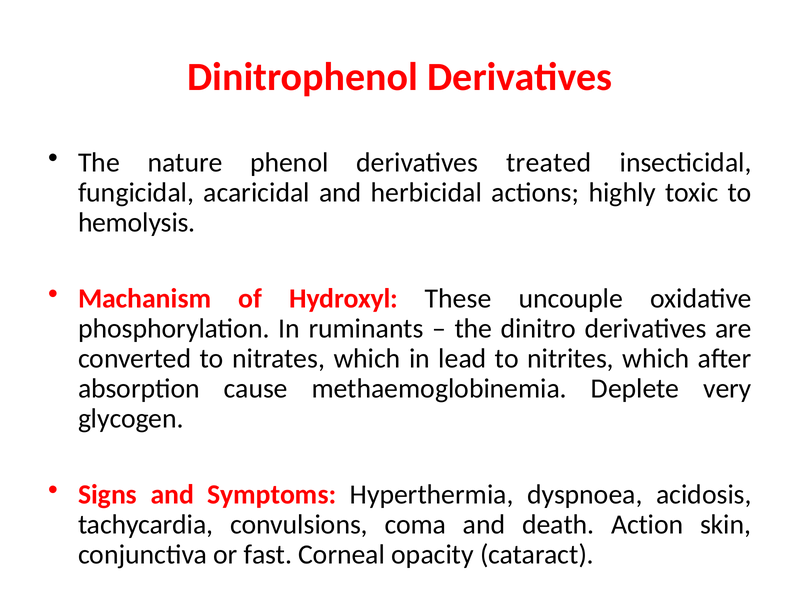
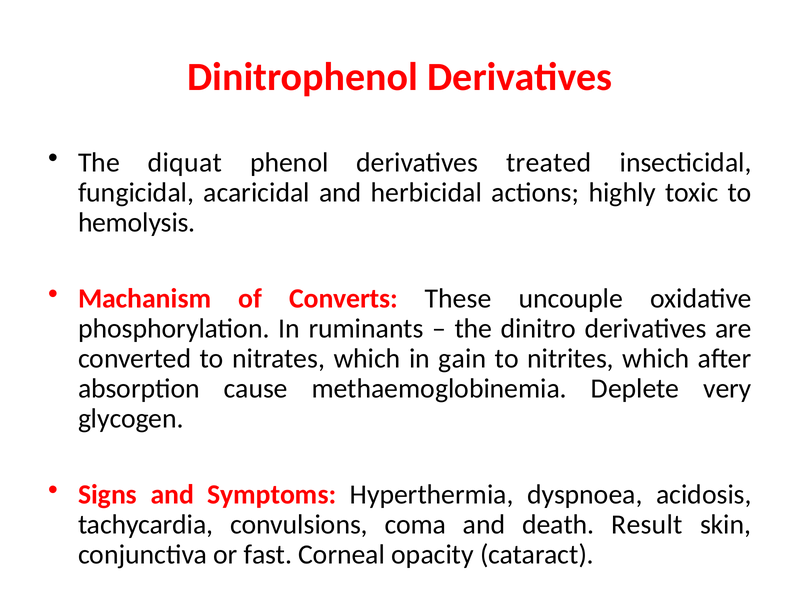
nature: nature -> diquat
Hydroxyl: Hydroxyl -> Converts
lead: lead -> gain
Action: Action -> Result
